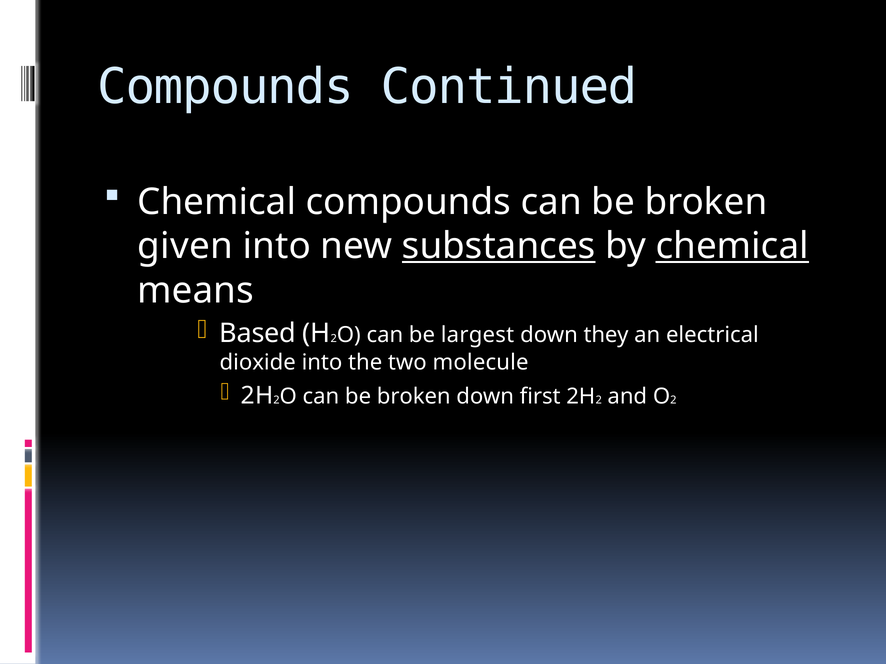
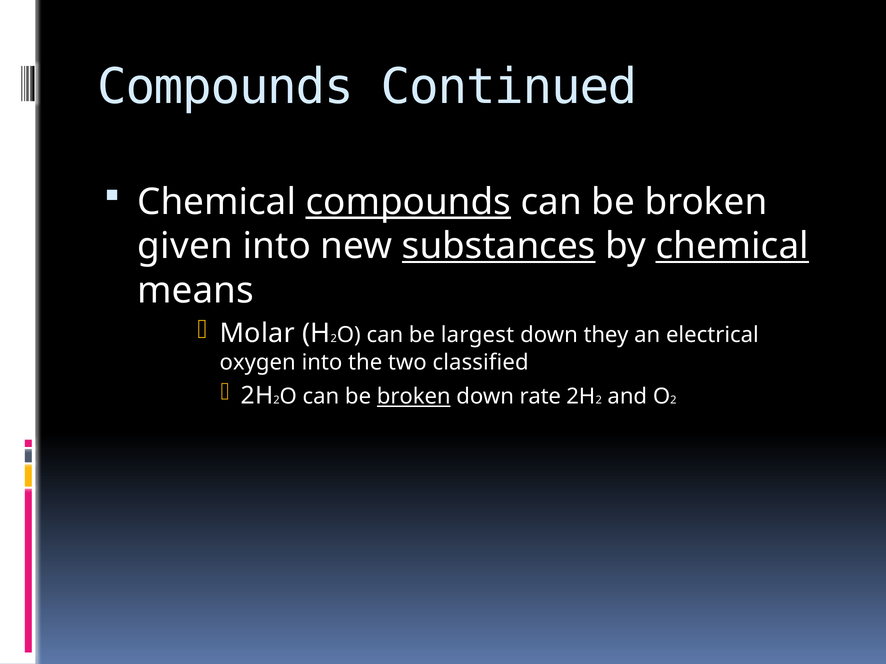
compounds at (408, 202) underline: none -> present
Based: Based -> Molar
dioxide: dioxide -> oxygen
molecule: molecule -> classified
broken at (414, 397) underline: none -> present
first: first -> rate
